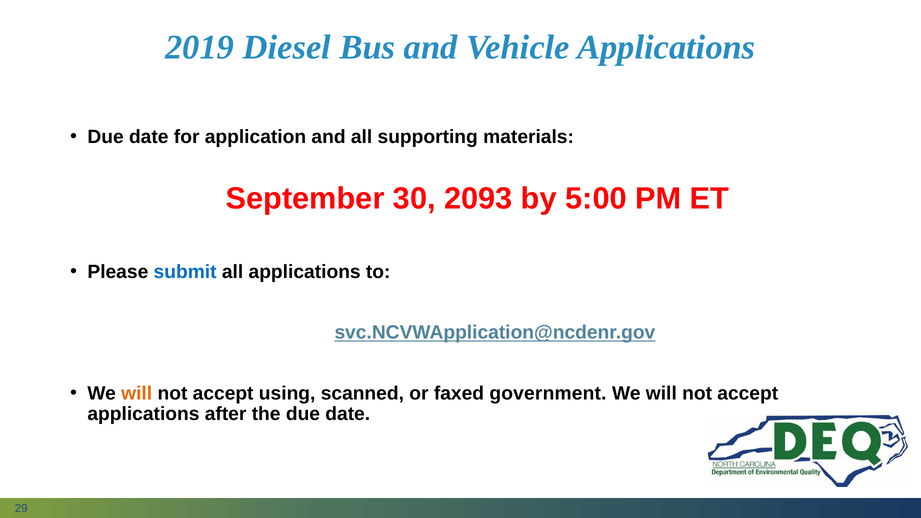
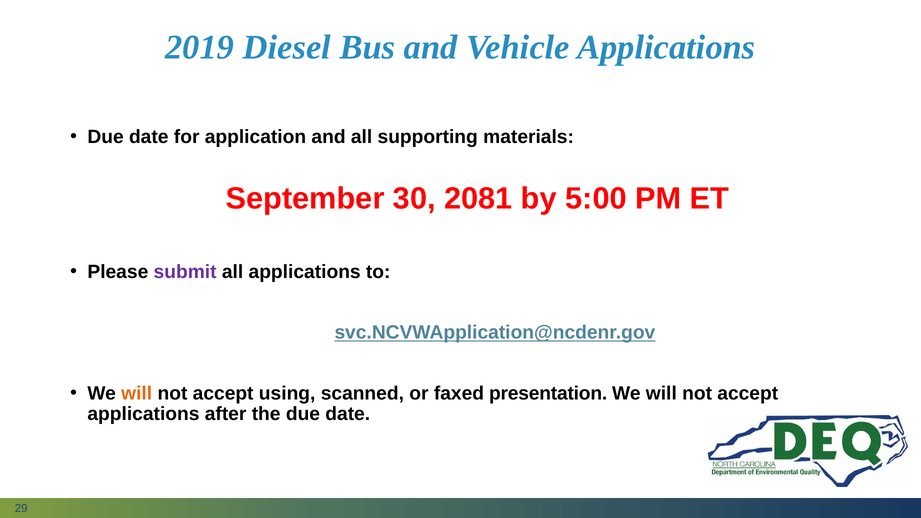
2093: 2093 -> 2081
submit colour: blue -> purple
government: government -> presentation
